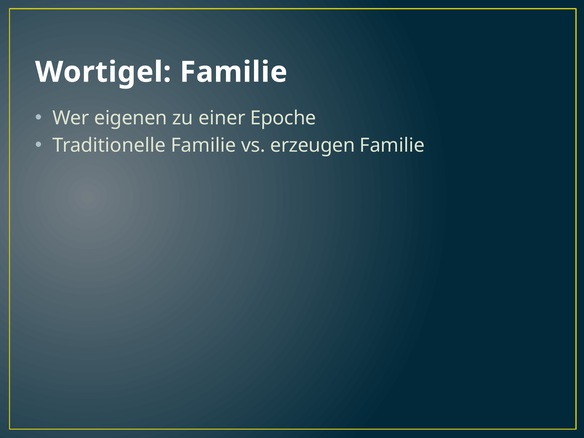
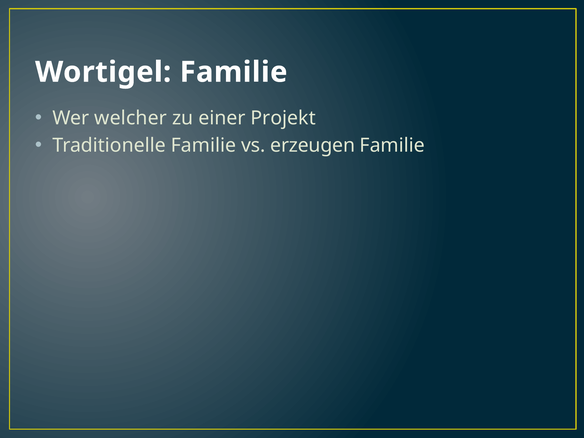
eigenen: eigenen -> welcher
Epoche: Epoche -> Projekt
